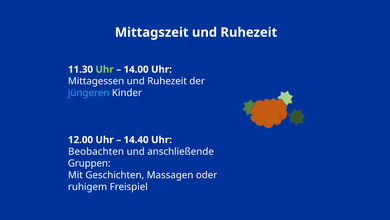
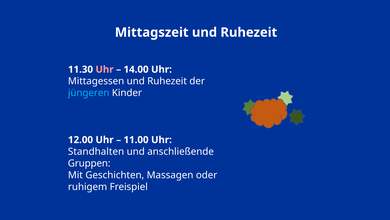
Uhr at (105, 69) colour: light green -> pink
14.40: 14.40 -> 11.00
Beobachten: Beobachten -> Standhalten
